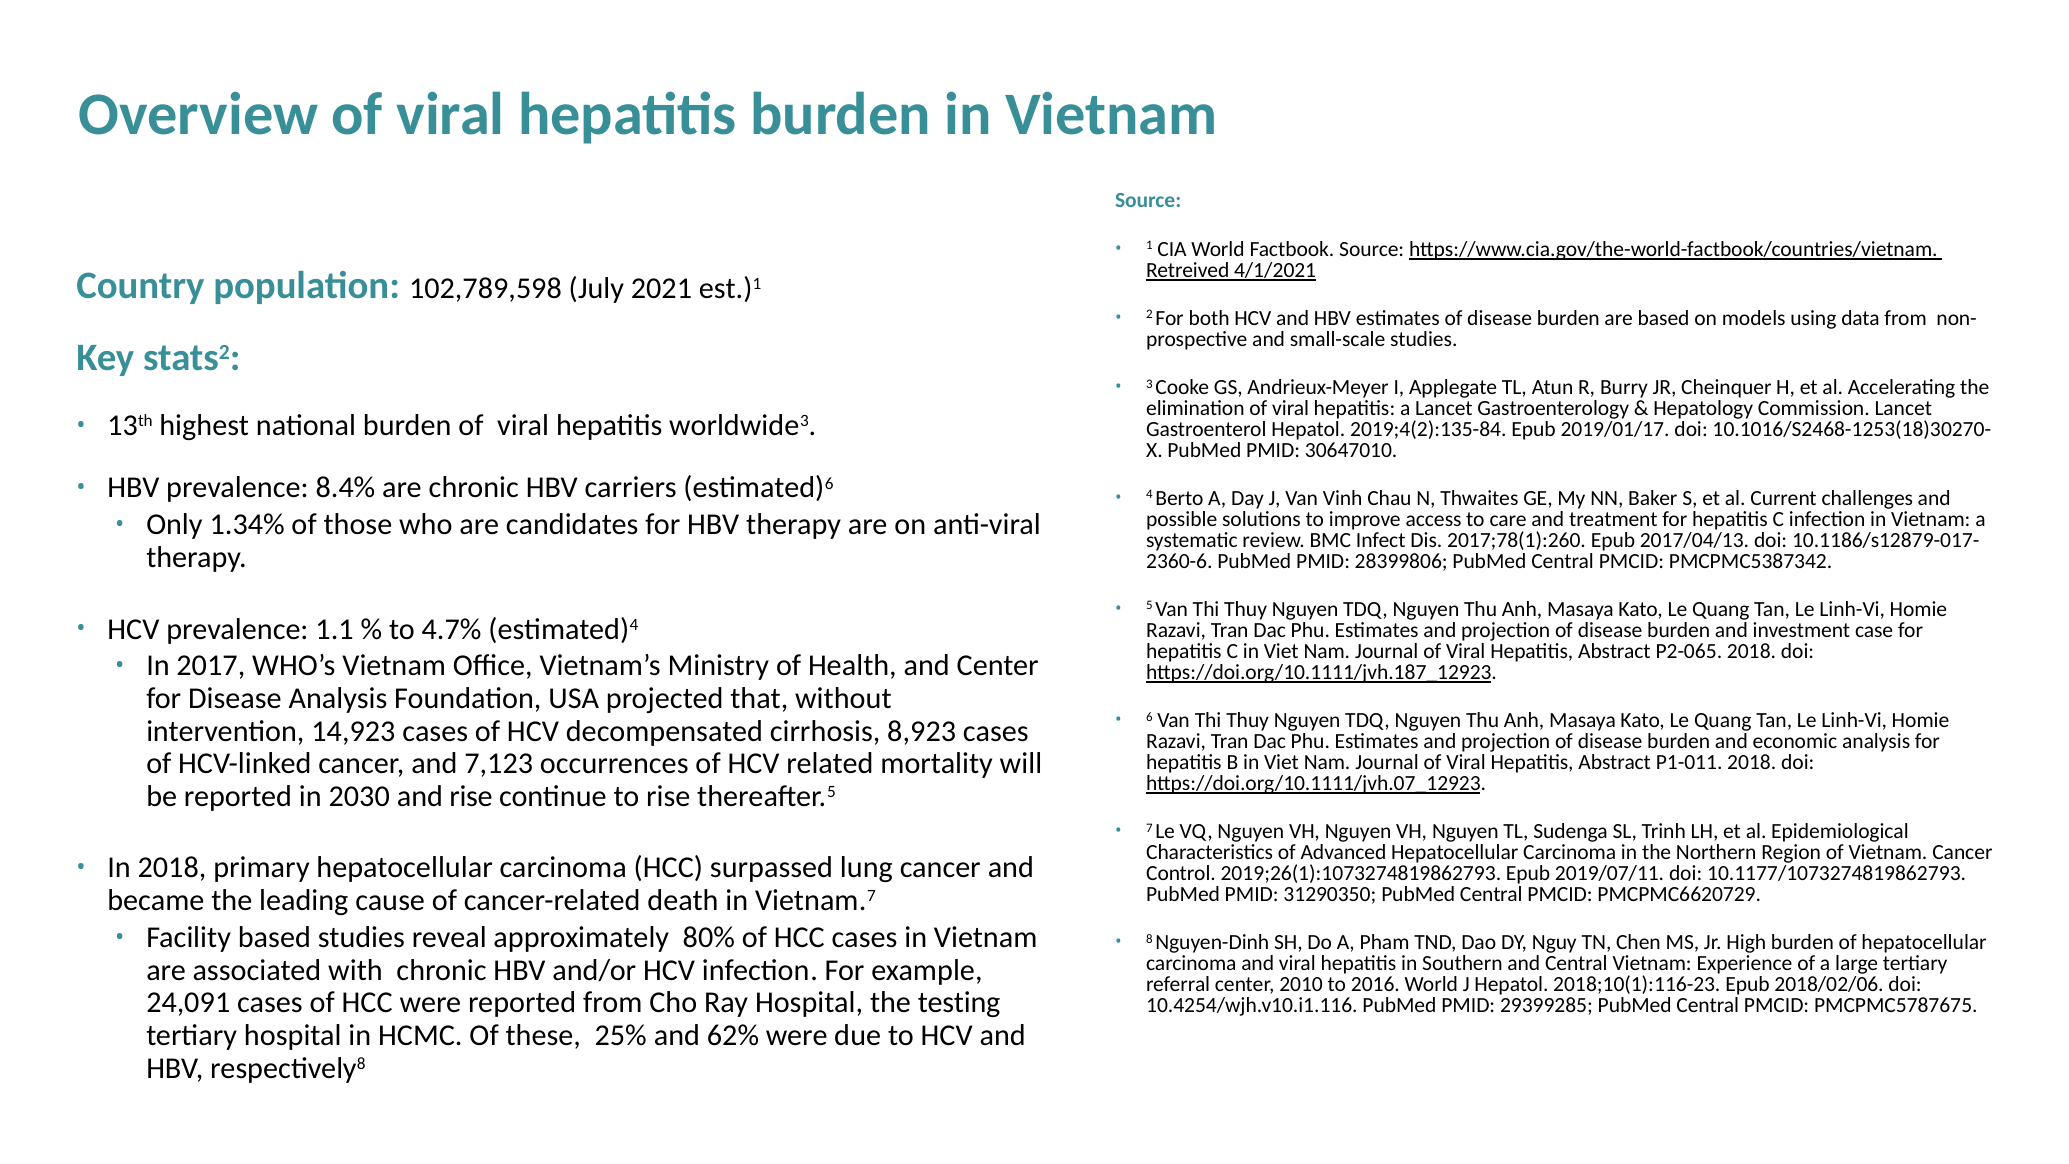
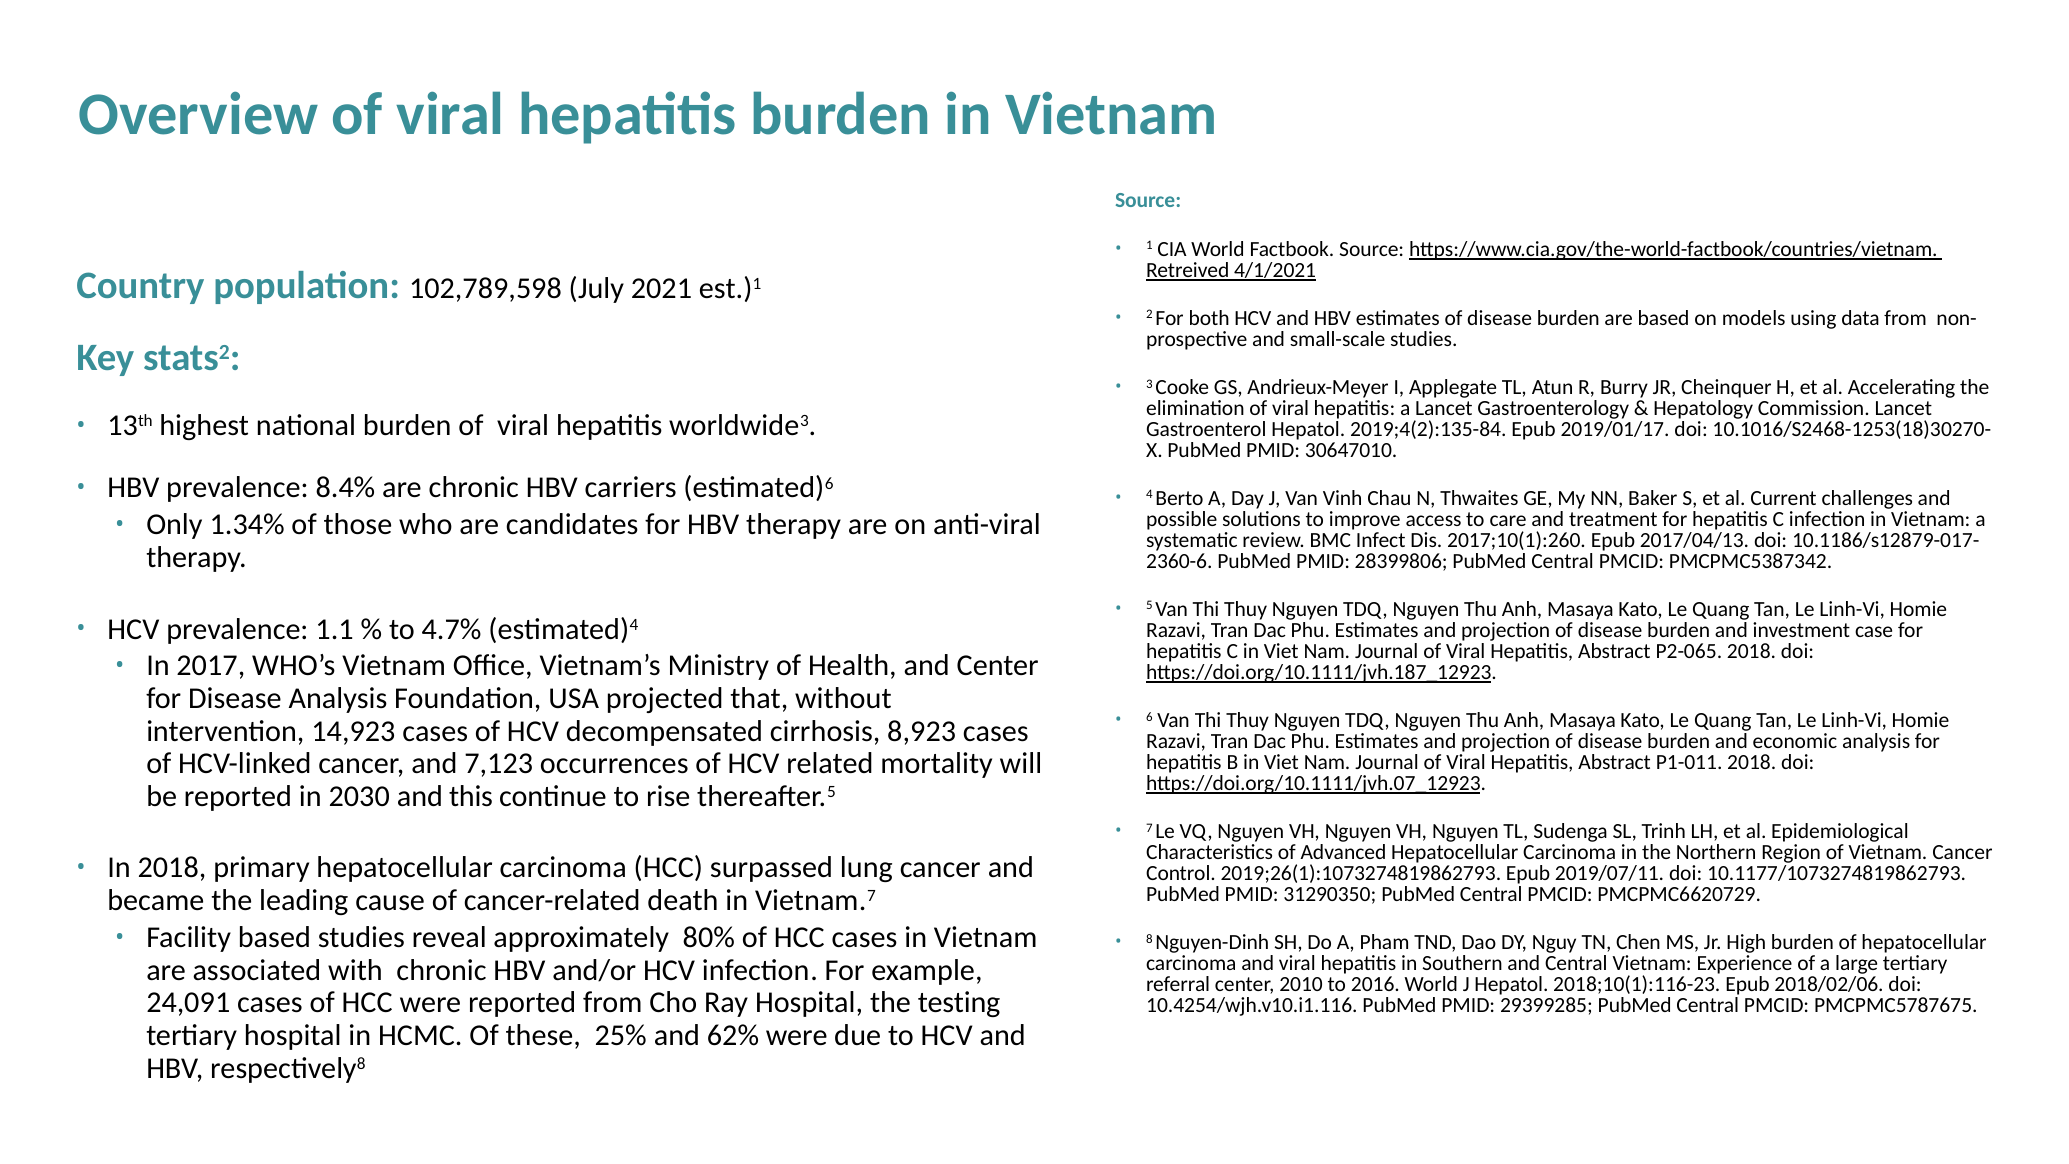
2017;78(1):260: 2017;78(1):260 -> 2017;10(1):260
and rise: rise -> this
